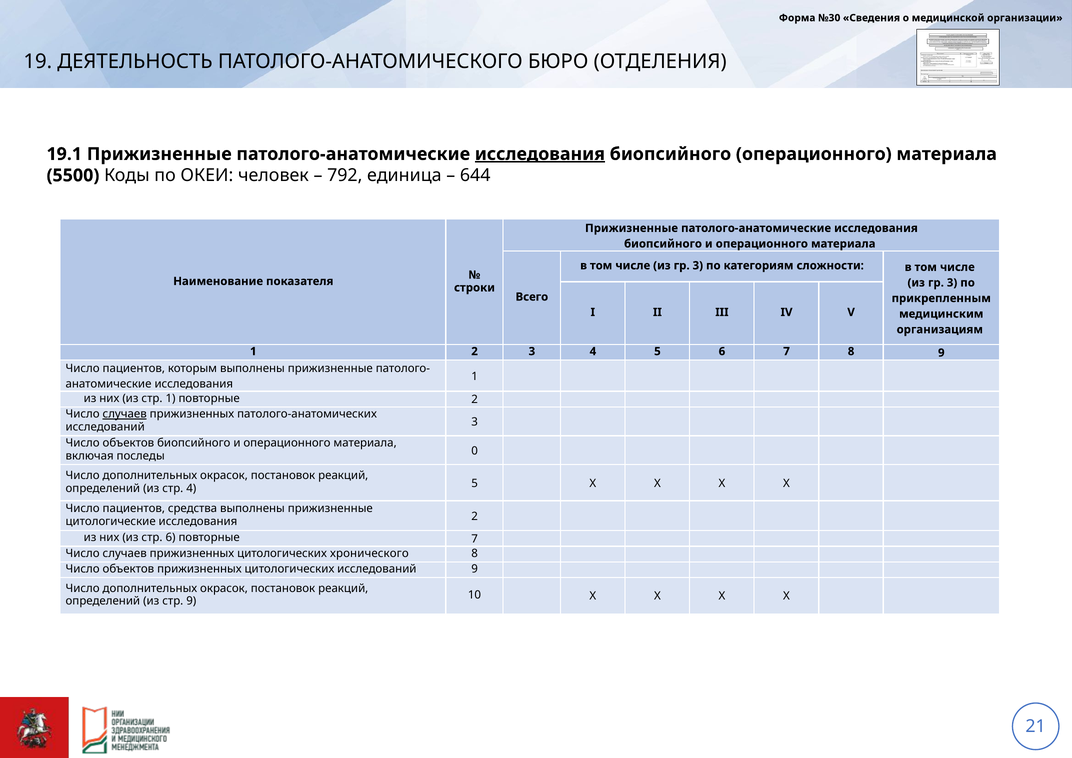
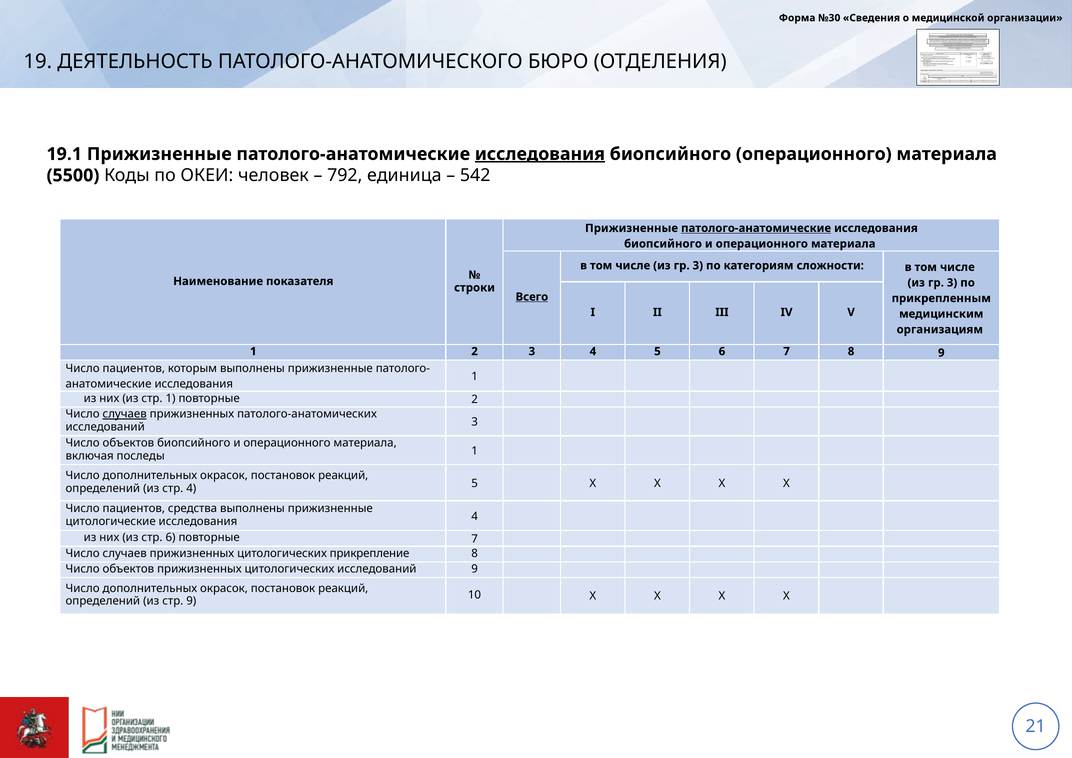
644: 644 -> 542
патолого-анатомические at (756, 228) underline: none -> present
Всего underline: none -> present
последы 0: 0 -> 1
исследования 2: 2 -> 4
хронического: хронического -> прикрепление
